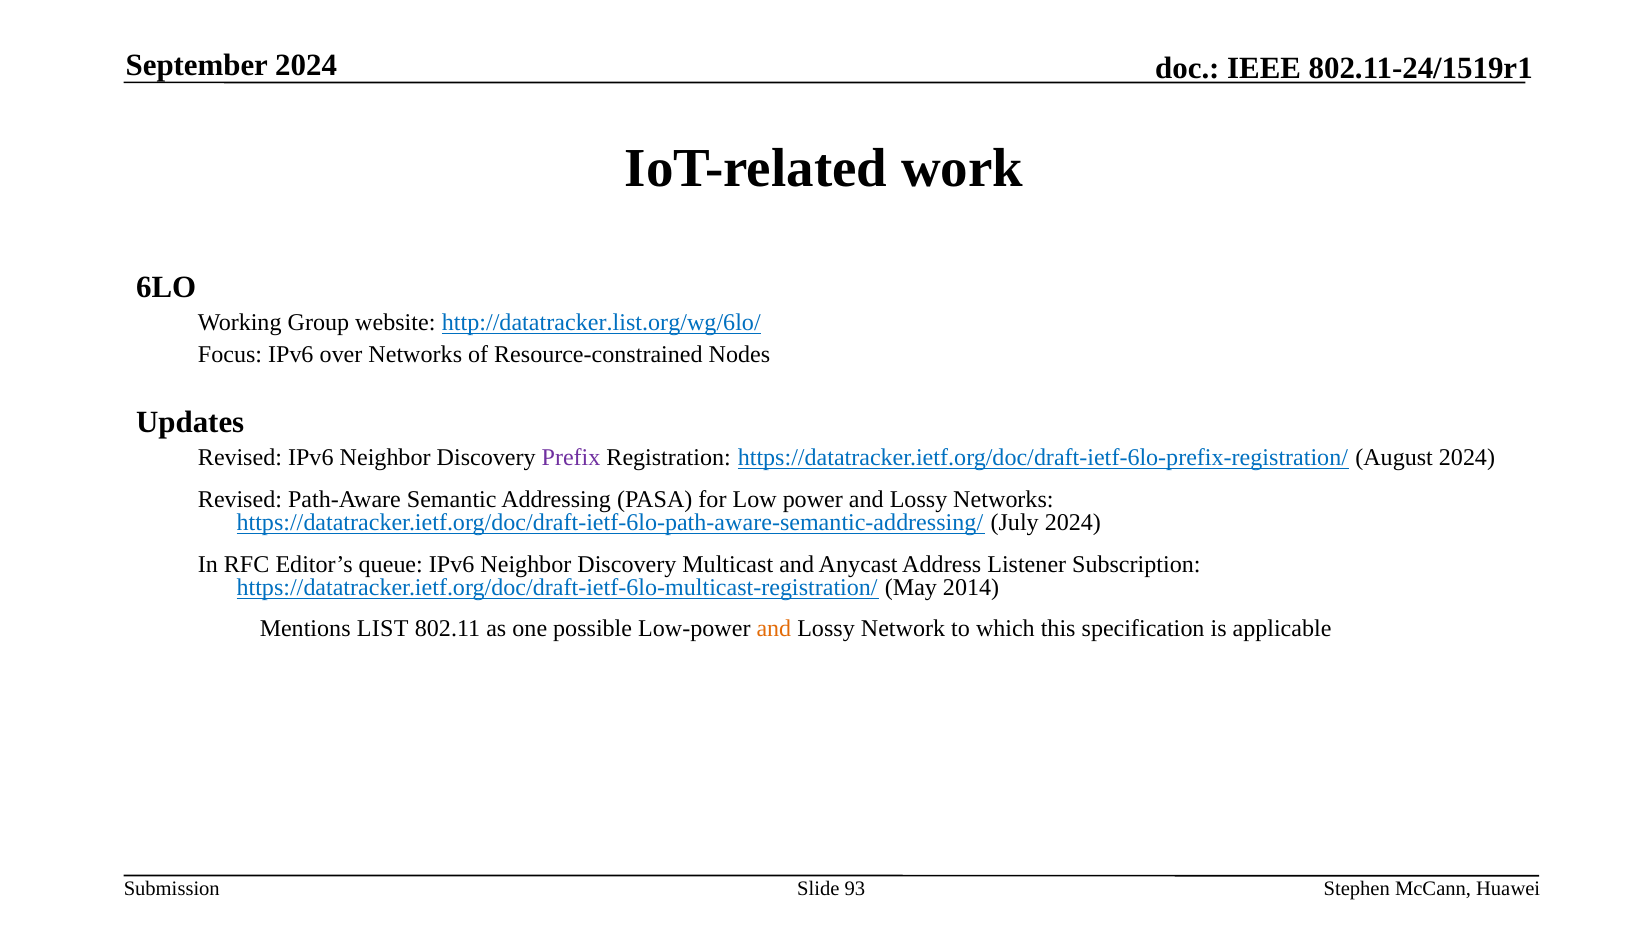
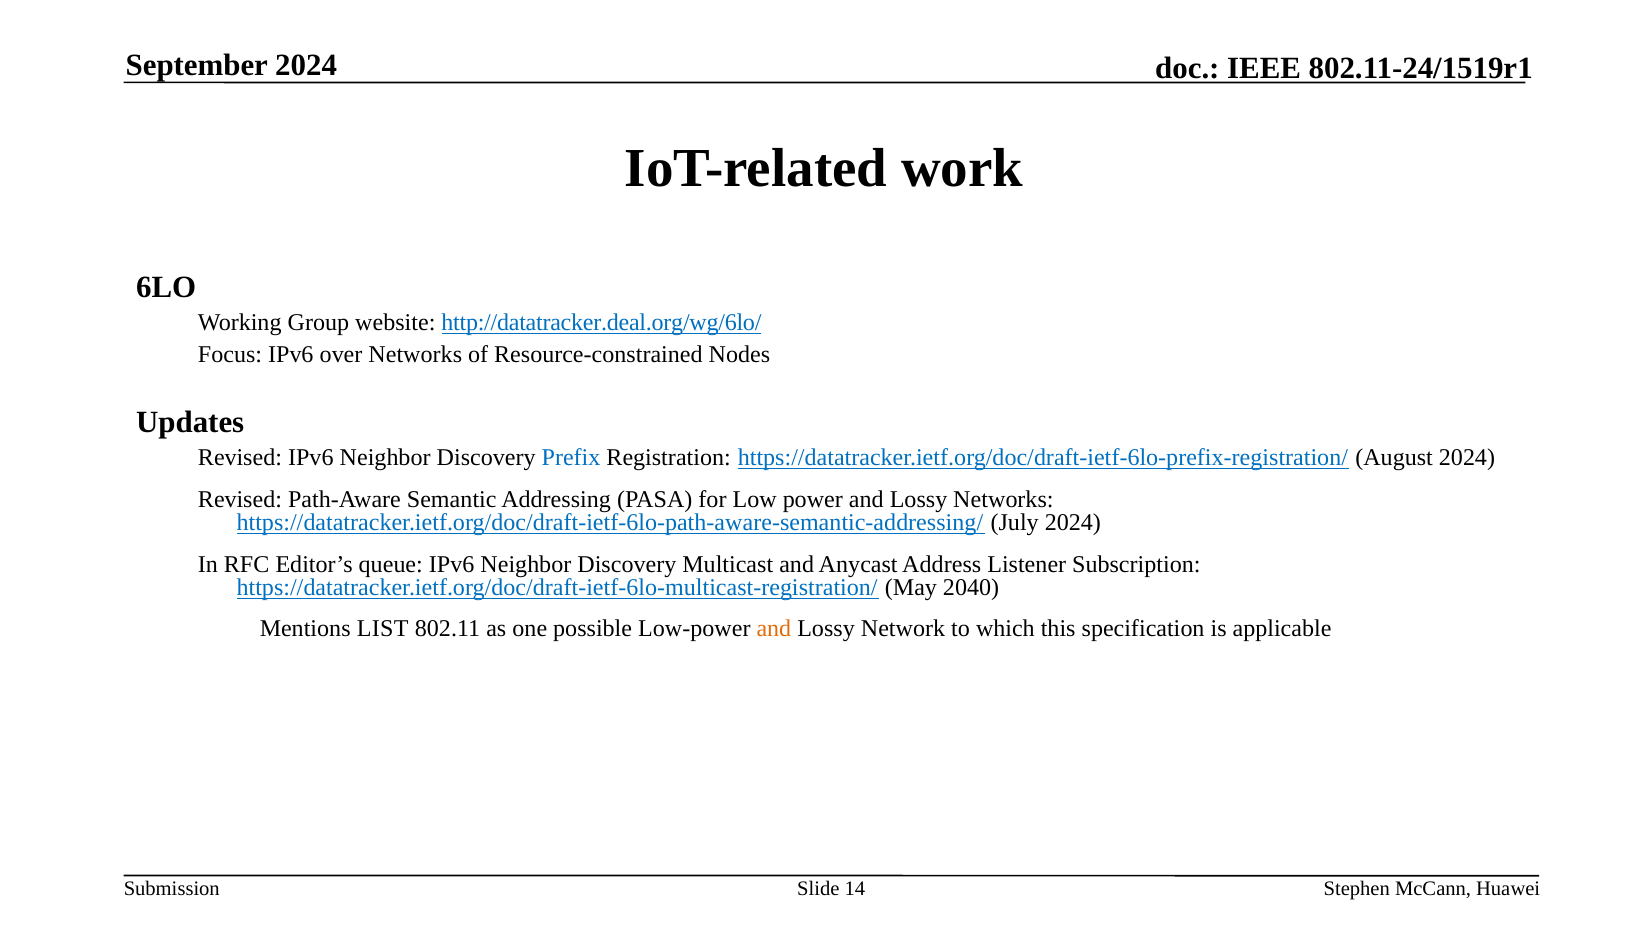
http://datatracker.list.org/wg/6lo/: http://datatracker.list.org/wg/6lo/ -> http://datatracker.deal.org/wg/6lo/
Prefix colour: purple -> blue
2014: 2014 -> 2040
93: 93 -> 14
